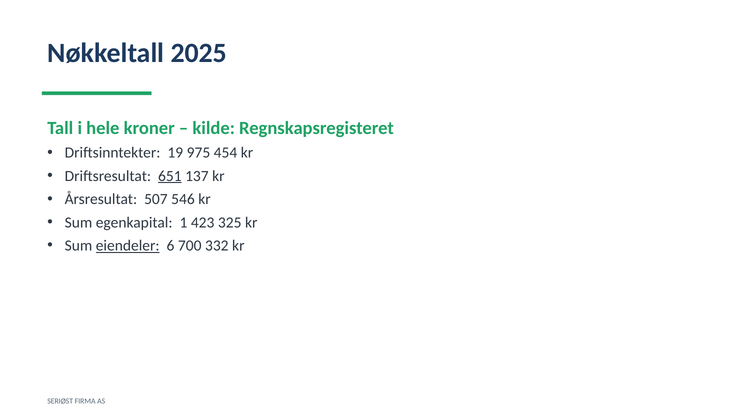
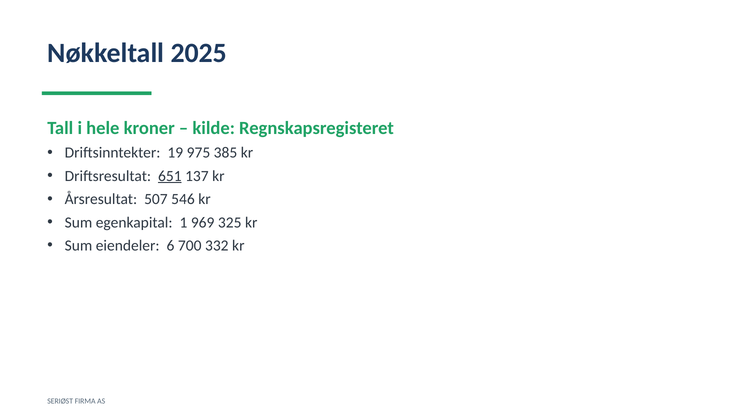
454: 454 -> 385
423: 423 -> 969
eiendeler underline: present -> none
